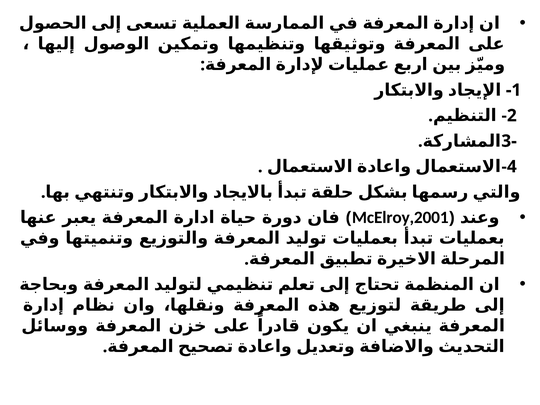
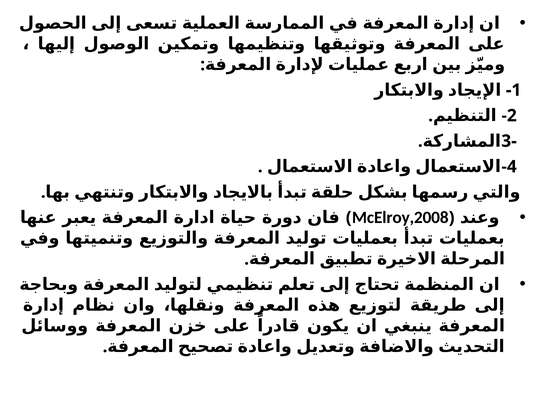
McElroy,2001: McElroy,2001 -> McElroy,2008
